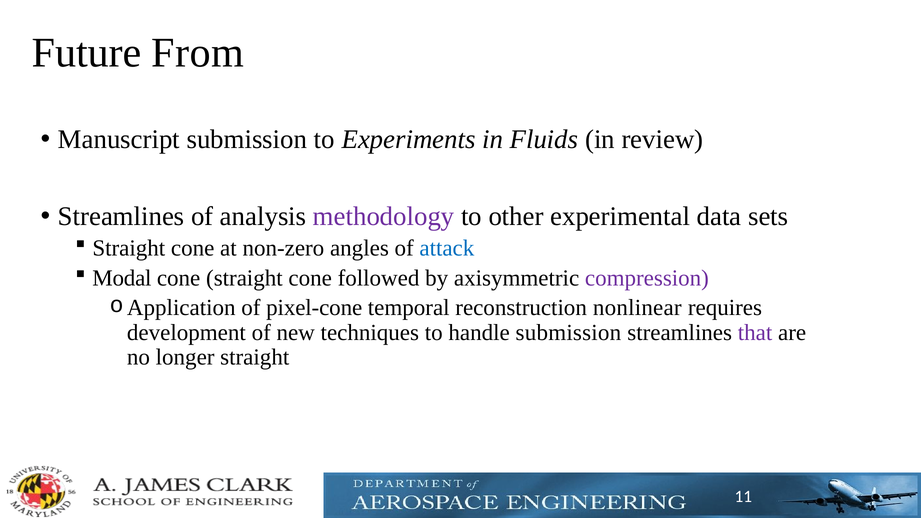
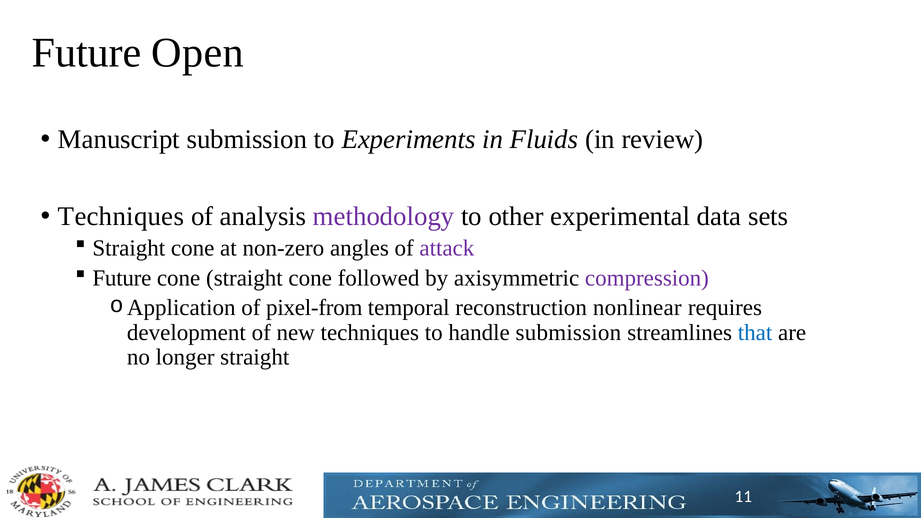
From: From -> Open
Streamlines at (121, 217): Streamlines -> Techniques
attack colour: blue -> purple
Modal at (122, 278): Modal -> Future
pixel-cone: pixel-cone -> pixel-from
that colour: purple -> blue
